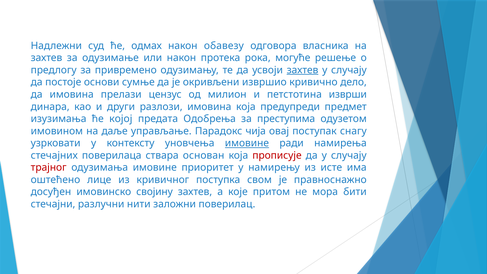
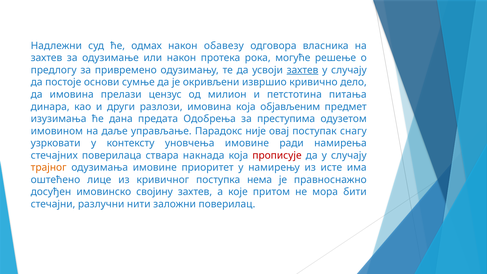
изврши: изврши -> питања
предупреди: предупреди -> објављеним
којој: којој -> дана
чија: чија -> није
имовине at (247, 143) underline: present -> none
основан: основан -> накнада
трајног colour: red -> orange
свом: свом -> нема
